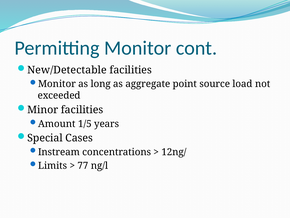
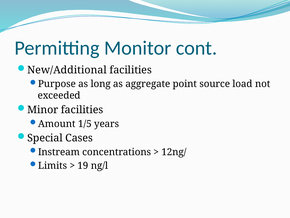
New/Detectable: New/Detectable -> New/Additional
Monitor at (57, 84): Monitor -> Purpose
77: 77 -> 19
